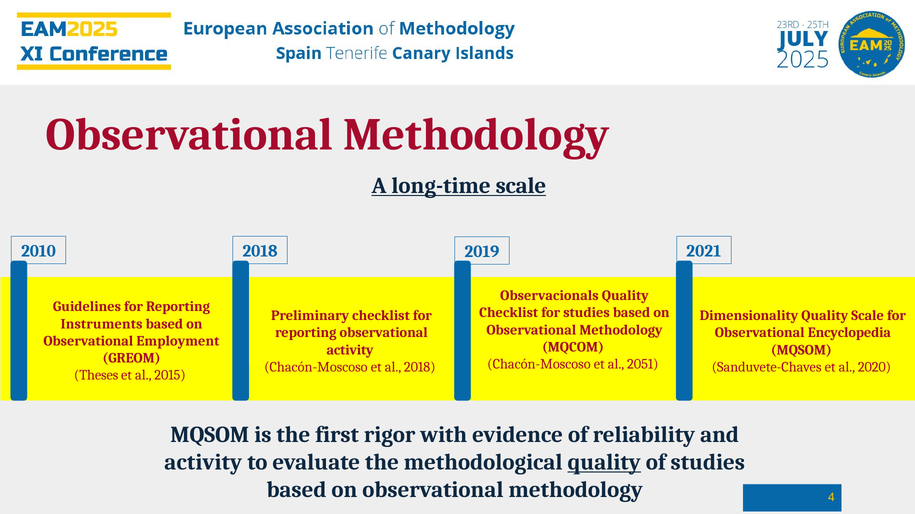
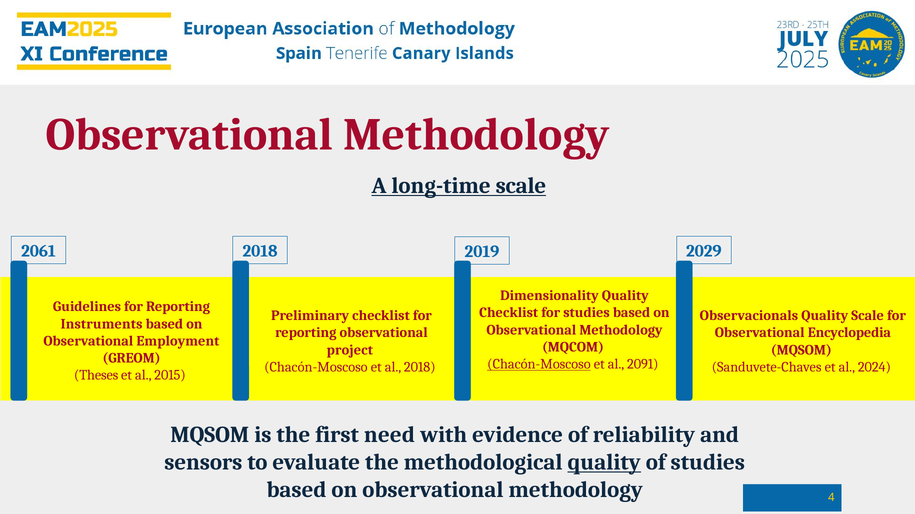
2010: 2010 -> 2061
2021: 2021 -> 2029
Observacionals: Observacionals -> Dimensionality
Dimensionality: Dimensionality -> Observacionals
activity at (350, 350): activity -> project
Chacón-Moscoso at (539, 365) underline: none -> present
2051: 2051 -> 2091
2020: 2020 -> 2024
rigor: rigor -> need
activity at (203, 463): activity -> sensors
